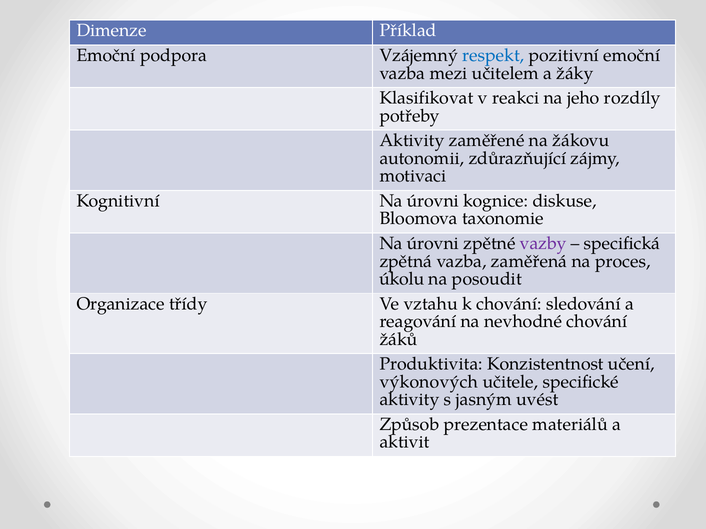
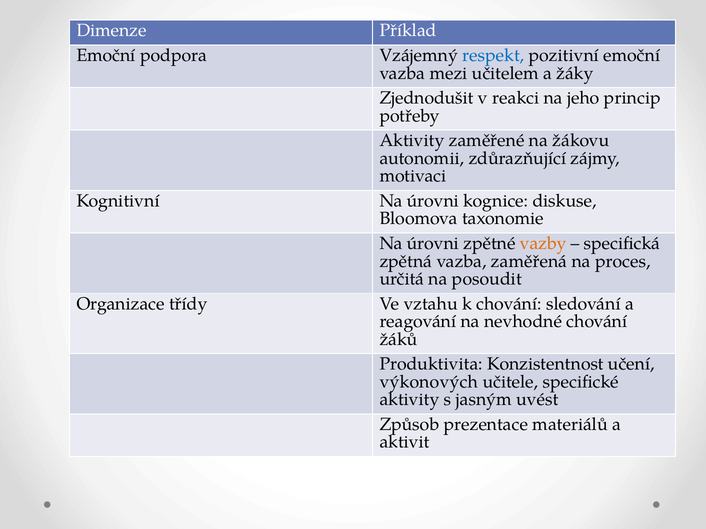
Klasifikovat: Klasifikovat -> Zjednodušit
rozdíly: rozdíly -> princip
vazby colour: purple -> orange
úkolu: úkolu -> určitá
